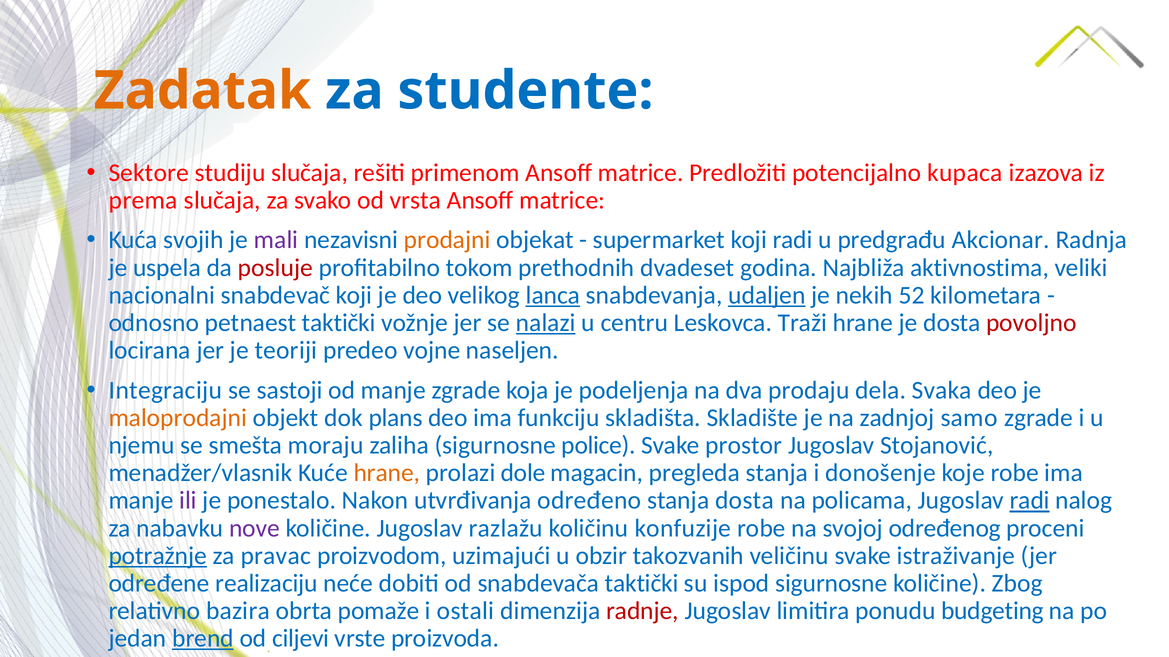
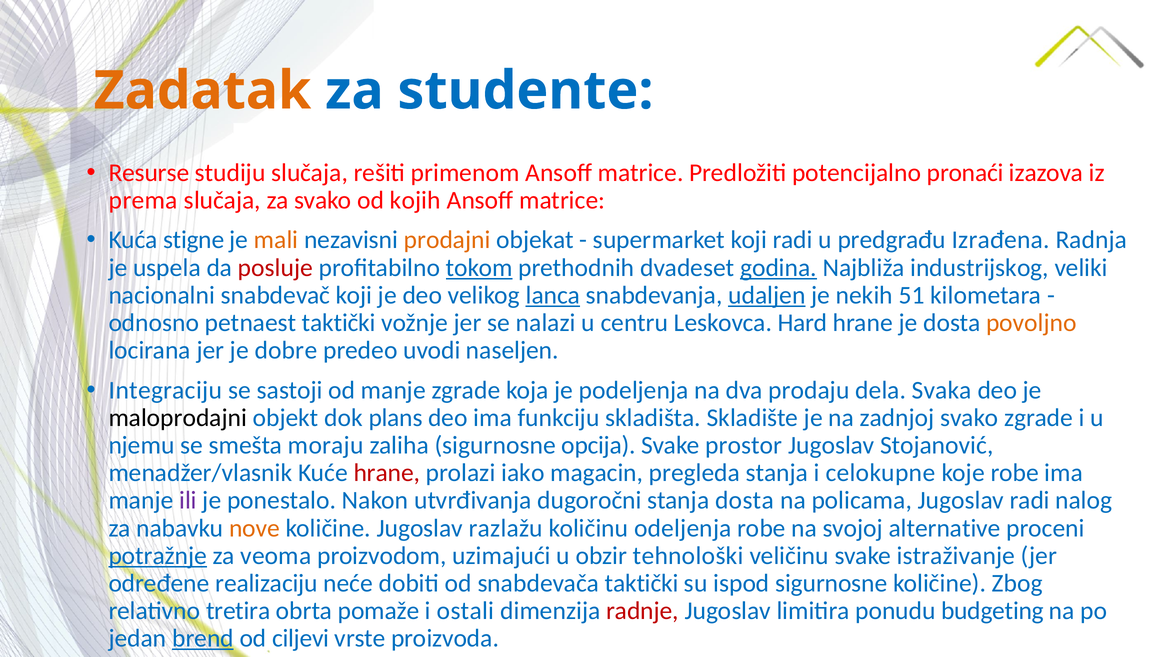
Sektore: Sektore -> Resurse
kupaca: kupaca -> pronaći
vrsta: vrsta -> kojih
svojih: svojih -> stigne
mali colour: purple -> orange
Akcionar: Akcionar -> Izrađena
tokom underline: none -> present
godina underline: none -> present
aktivnostima: aktivnostima -> industrijskog
52: 52 -> 51
nalazi underline: present -> none
Traži: Traži -> Hard
povoljno colour: red -> orange
teoriji: teoriji -> dobre
vojne: vojne -> uvodi
maloprodajni colour: orange -> black
zadnjoj samo: samo -> svako
police: police -> opcija
hrane at (387, 473) colour: orange -> red
dole: dole -> iako
donošenje: donošenje -> celokupne
određeno: određeno -> dugoročni
radi at (1030, 501) underline: present -> none
nove colour: purple -> orange
konfuzije: konfuzije -> odeljenja
određenog: određenog -> alternative
pravac: pravac -> veoma
takozvanih: takozvanih -> tehnološki
bazira: bazira -> tretira
